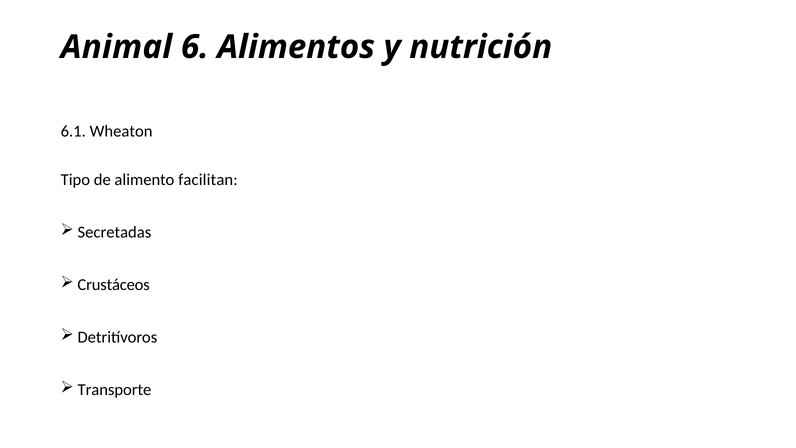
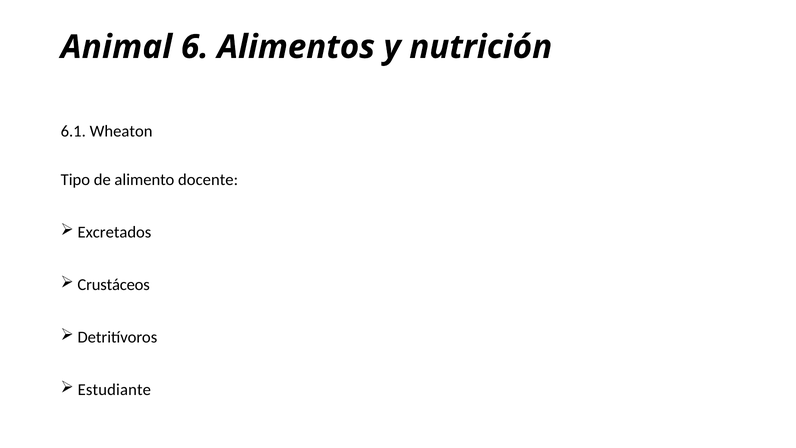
facilitan: facilitan -> docente
Secretadas: Secretadas -> Excretados
Transporte: Transporte -> Estudiante
